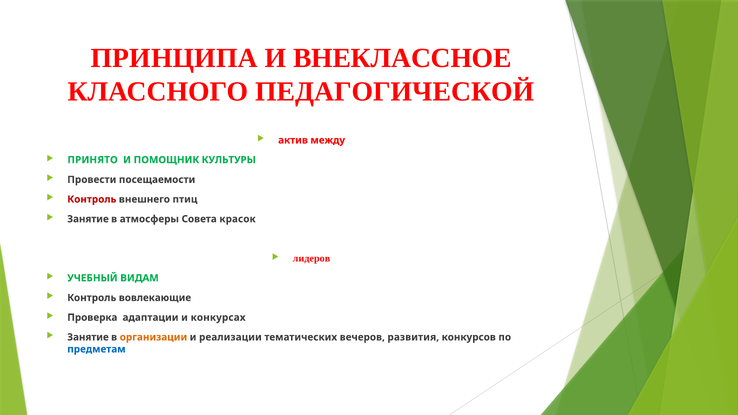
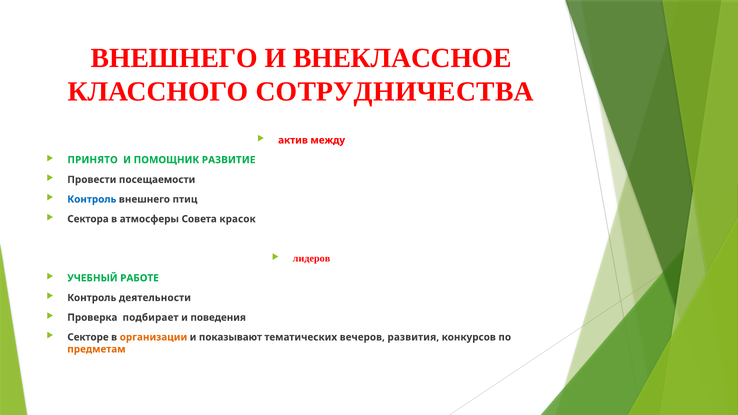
ПРИНЦИПА at (174, 58): ПРИНЦИПА -> ВНЕШНЕГО
ПЕДАГОГИЧЕСКОЙ: ПЕДАГОГИЧЕСКОЙ -> СОТРУДНИЧЕСТВА
КУЛЬТУРЫ: КУЛЬТУРЫ -> РАЗВИТИЕ
Контроль at (92, 199) colour: red -> blue
Занятие at (88, 219): Занятие -> Сектора
ВИДАМ: ВИДАМ -> РАБОТЕ
вовлекающие: вовлекающие -> деятельности
адаптации: адаптации -> подбирает
конкурсах: конкурсах -> поведения
Занятие at (88, 337): Занятие -> Секторе
реализации: реализации -> показывают
предметам colour: blue -> orange
